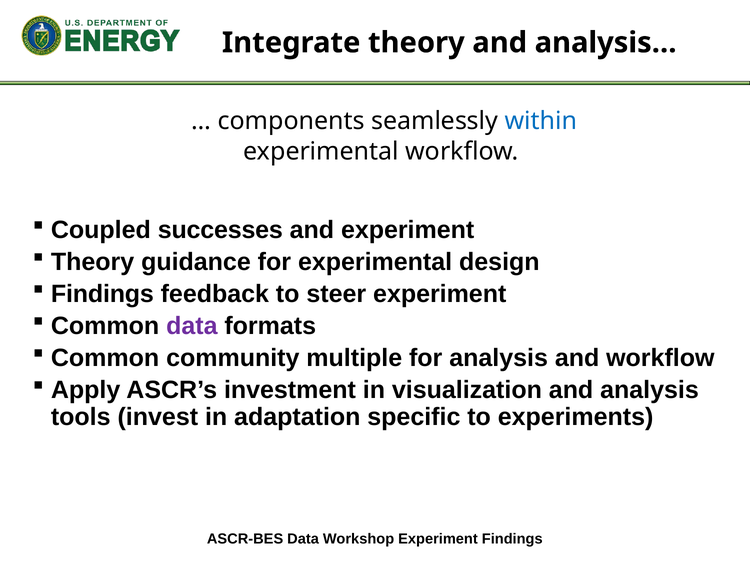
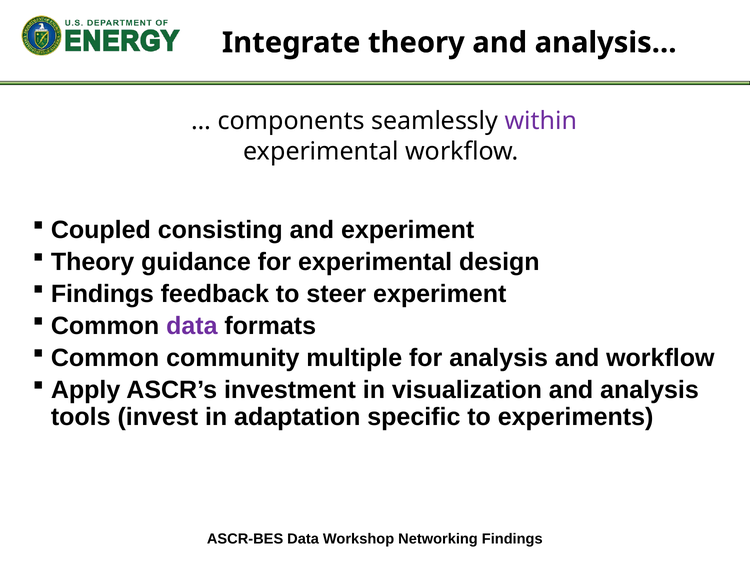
within colour: blue -> purple
successes: successes -> consisting
Workshop Experiment: Experiment -> Networking
